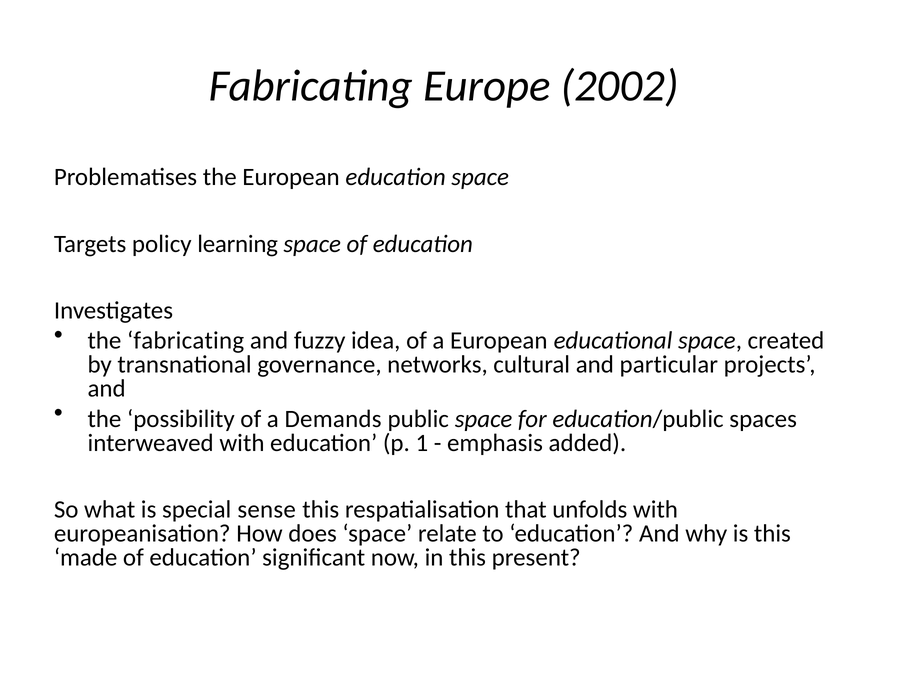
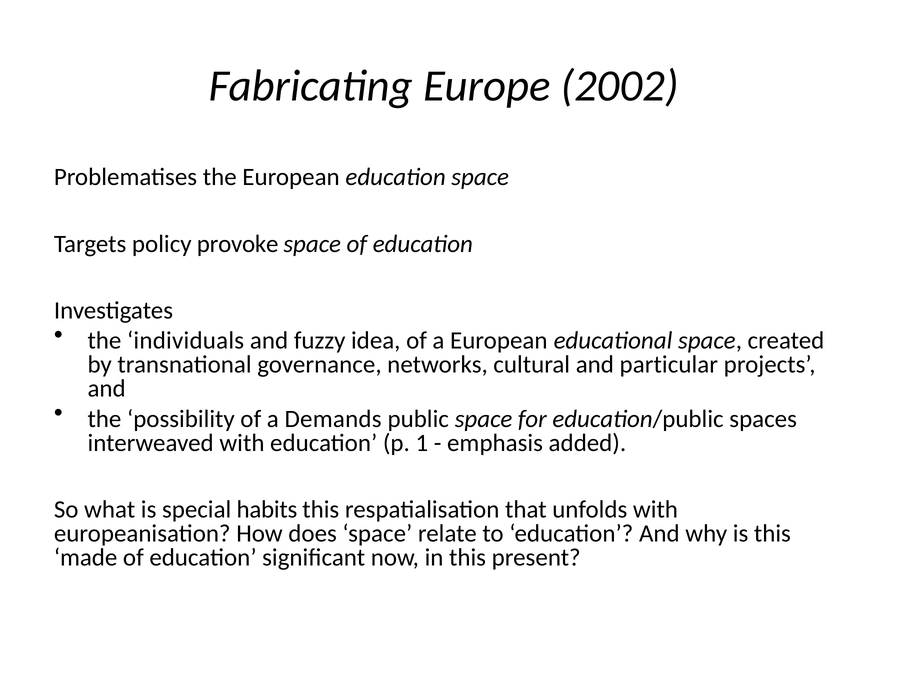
learning: learning -> provoke
the fabricating: fabricating -> individuals
sense: sense -> habits
